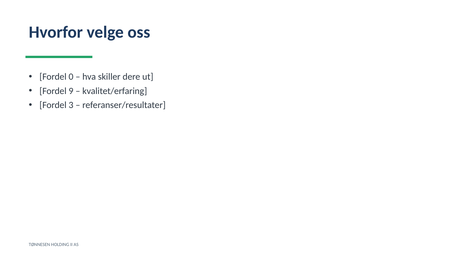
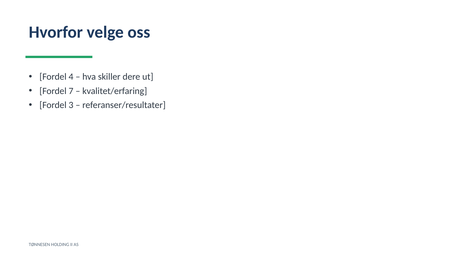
0: 0 -> 4
9: 9 -> 7
